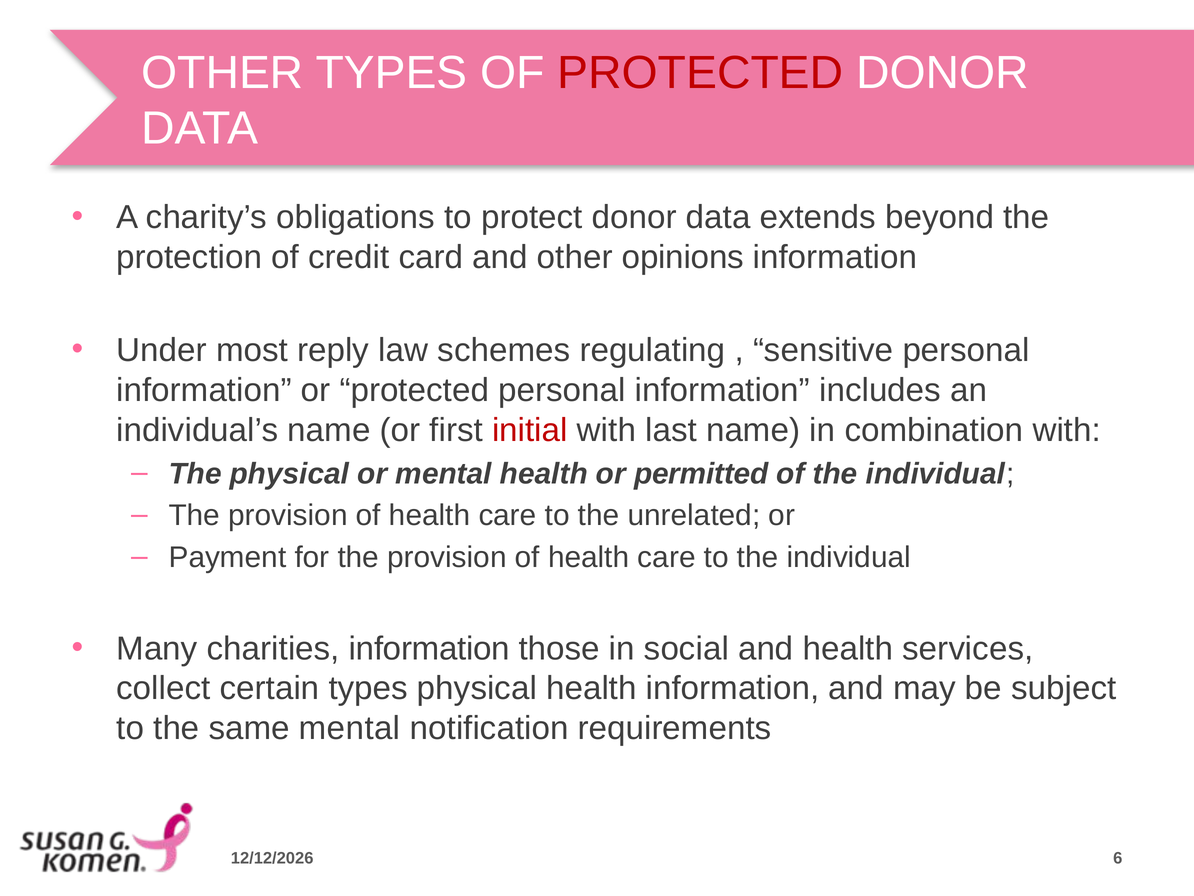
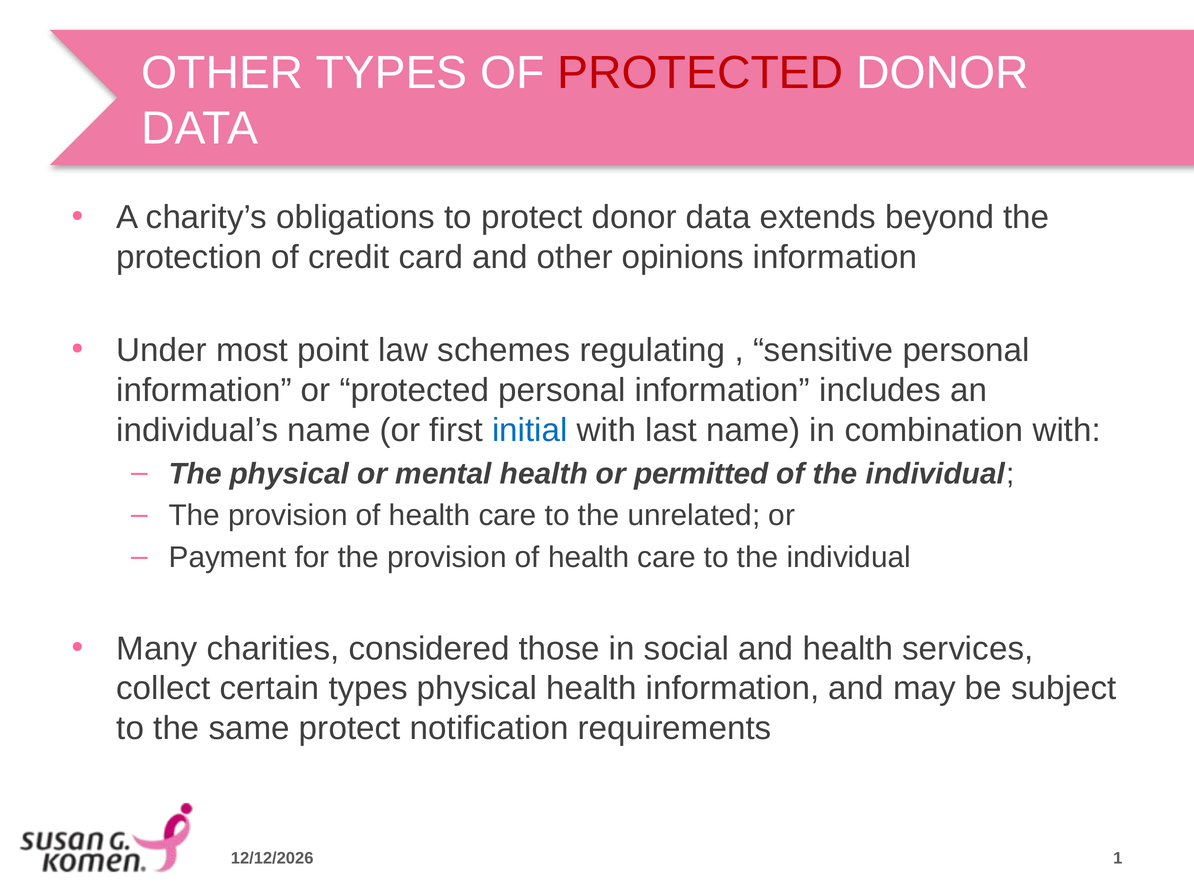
reply: reply -> point
initial colour: red -> blue
charities information: information -> considered
same mental: mental -> protect
6: 6 -> 1
